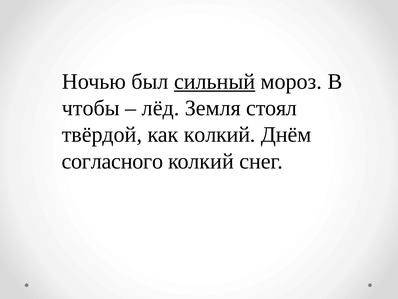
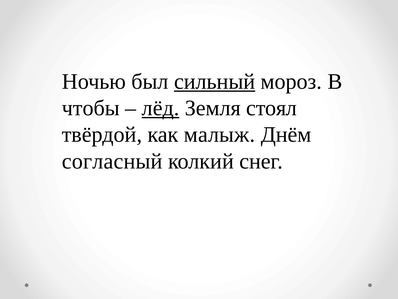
лёд underline: none -> present
как колкий: колкий -> малыж
согласного: согласного -> согласный
